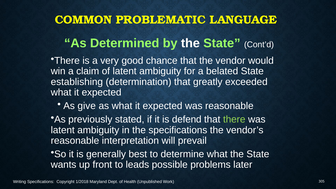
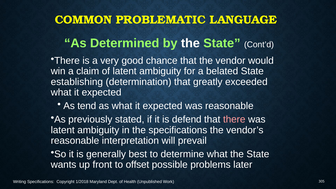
give: give -> tend
there at (234, 119) colour: light green -> pink
leads: leads -> offset
